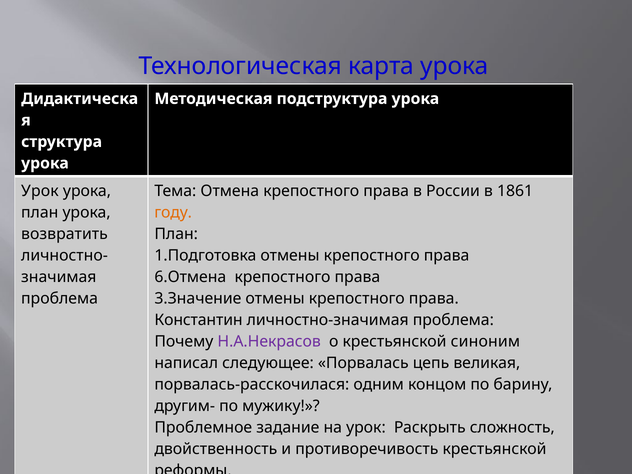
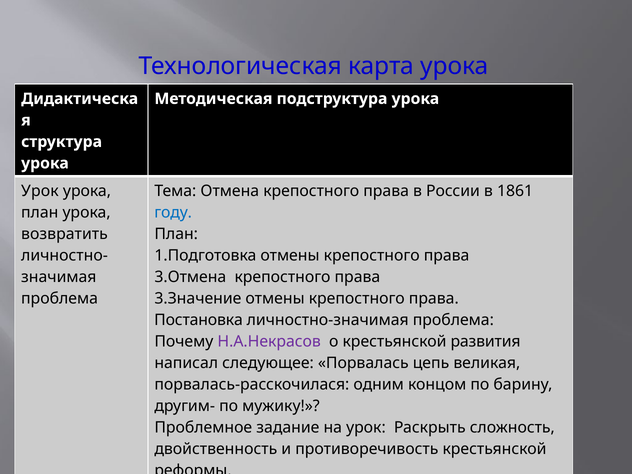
году colour: orange -> blue
6.Отмена: 6.Отмена -> 3.Отмена
Константин: Константин -> Постановка
синоним: синоним -> развития
